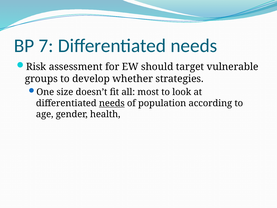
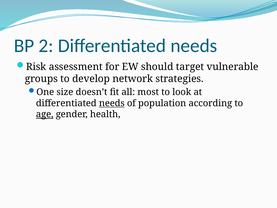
7: 7 -> 2
whether: whether -> network
age underline: none -> present
